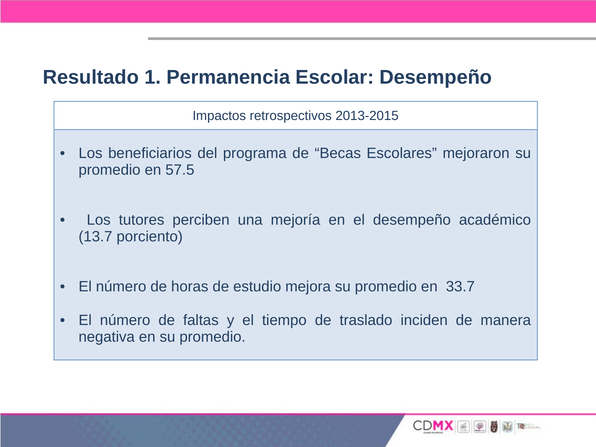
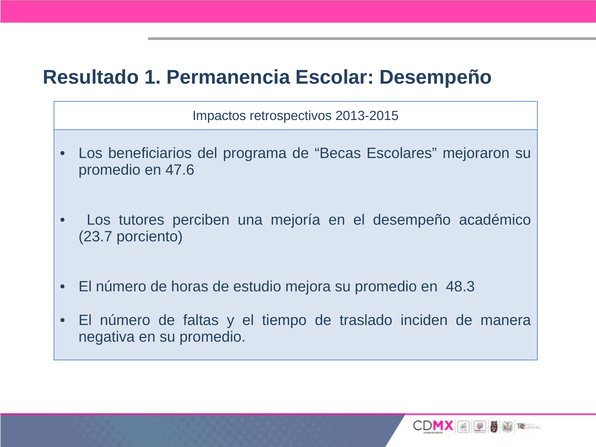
57.5: 57.5 -> 47.6
13.7: 13.7 -> 23.7
33.7: 33.7 -> 48.3
